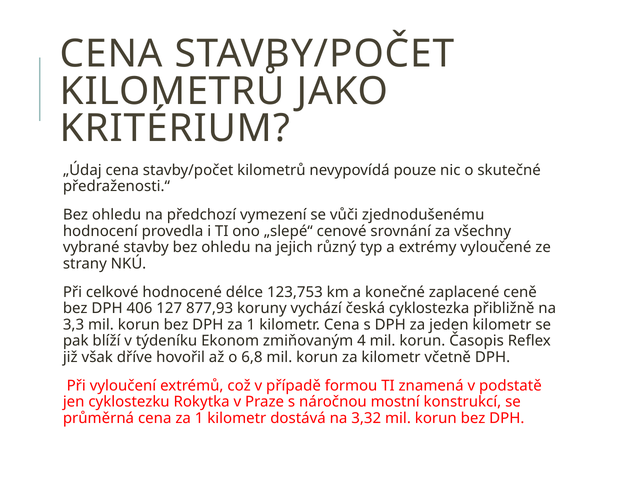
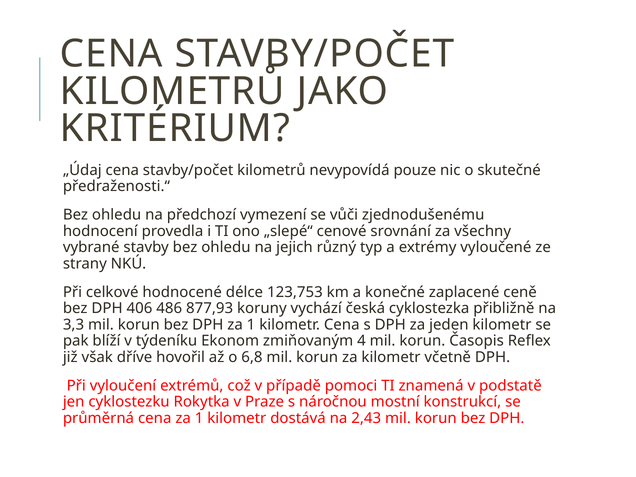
127: 127 -> 486
formou: formou -> pomoci
3,32: 3,32 -> 2,43
